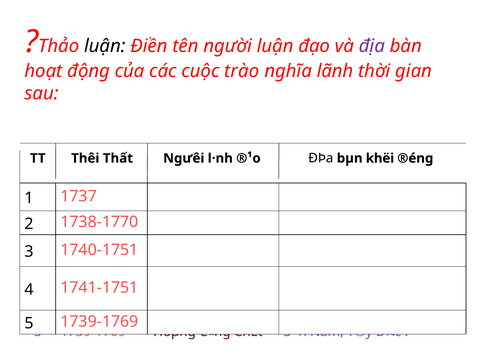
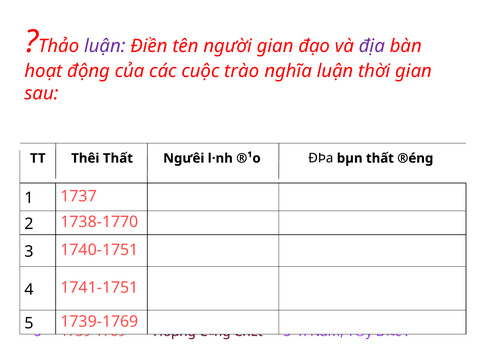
luận at (105, 46) colour: black -> purple
người luận: luận -> gian
nghĩa lãnh: lãnh -> luận
bµn khëi: khëi -> thất
